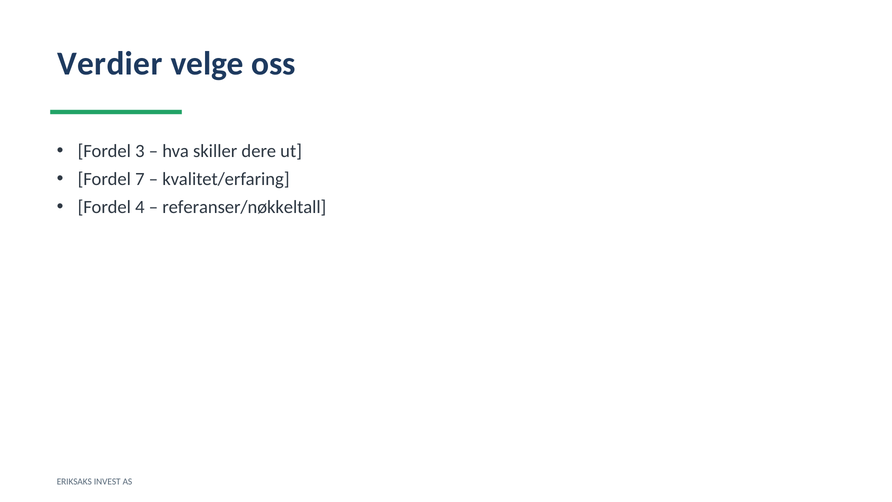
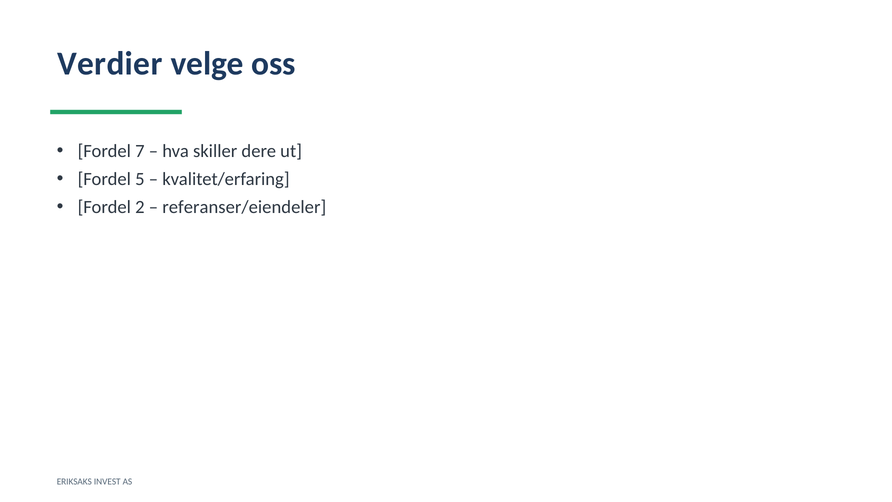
3: 3 -> 7
7: 7 -> 5
4: 4 -> 2
referanser/nøkkeltall: referanser/nøkkeltall -> referanser/eiendeler
